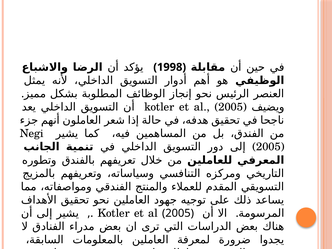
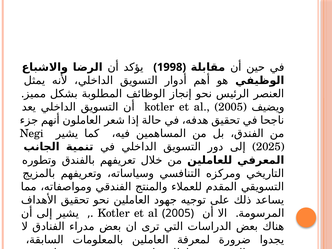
2005 at (268, 147): 2005 -> 2025
